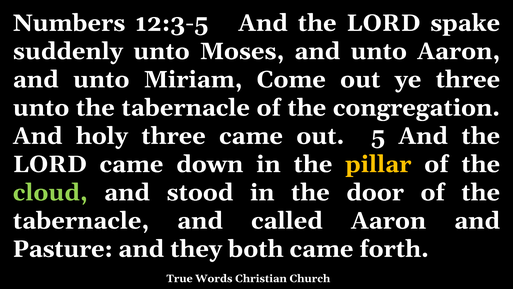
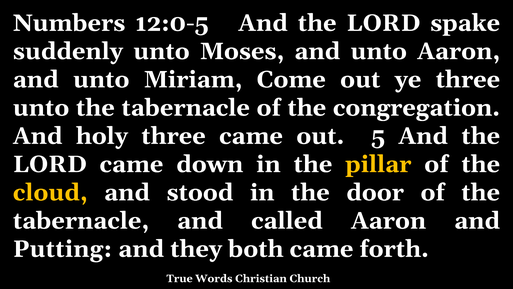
12:3-5: 12:3-5 -> 12:0-5
cloud colour: light green -> yellow
Pasture: Pasture -> Putting
